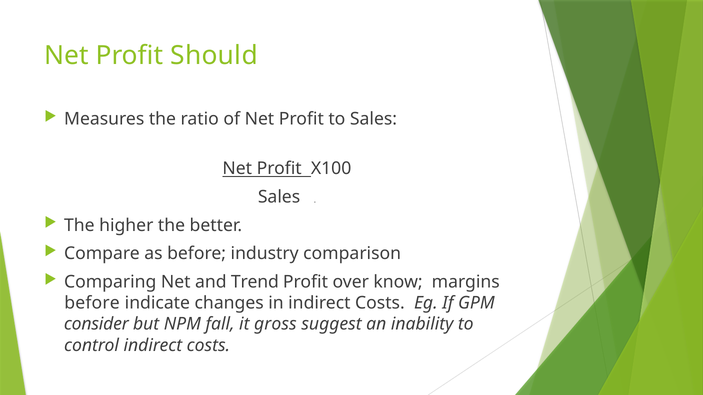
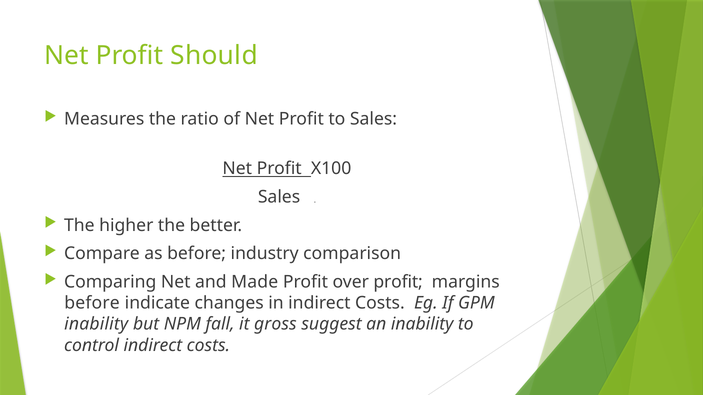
Trend: Trend -> Made
over know: know -> profit
consider at (96, 324): consider -> inability
